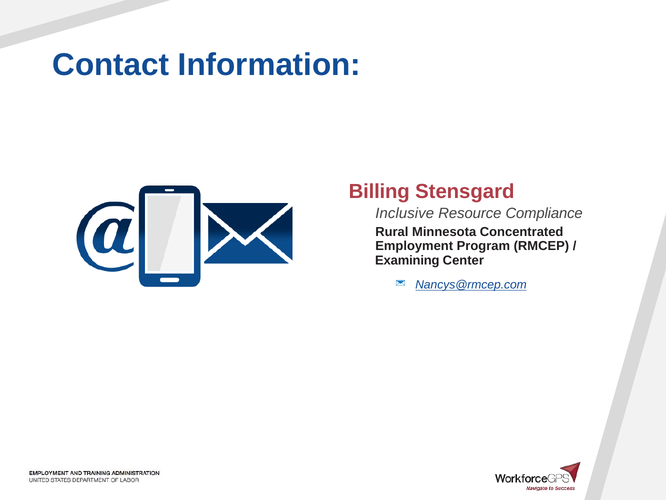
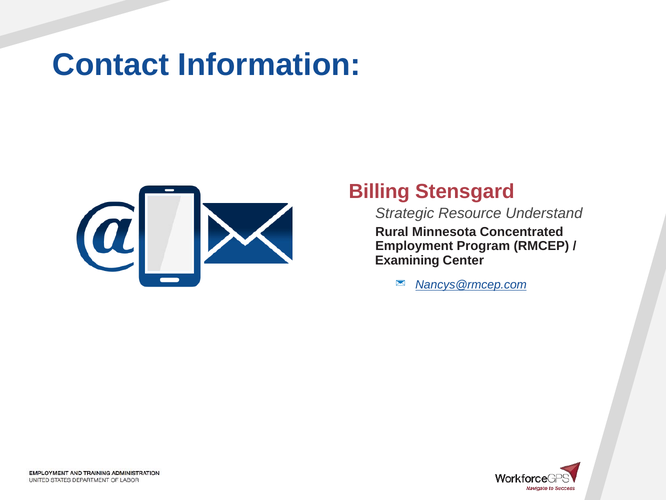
Inclusive: Inclusive -> Strategic
Compliance: Compliance -> Understand
